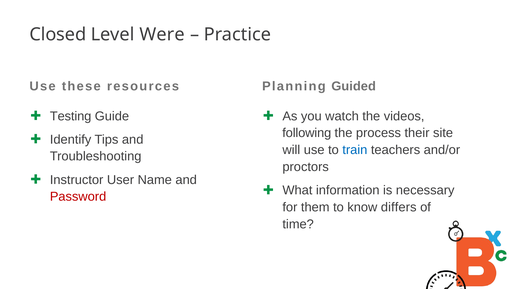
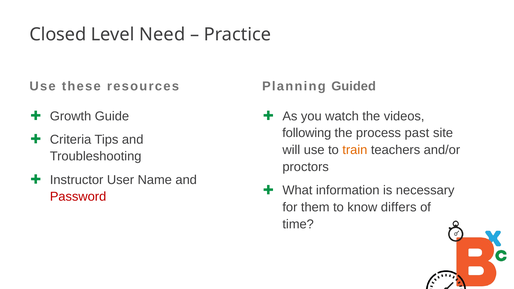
Were: Were -> Need
Testing: Testing -> Growth
their: their -> past
Identify: Identify -> Criteria
train colour: blue -> orange
